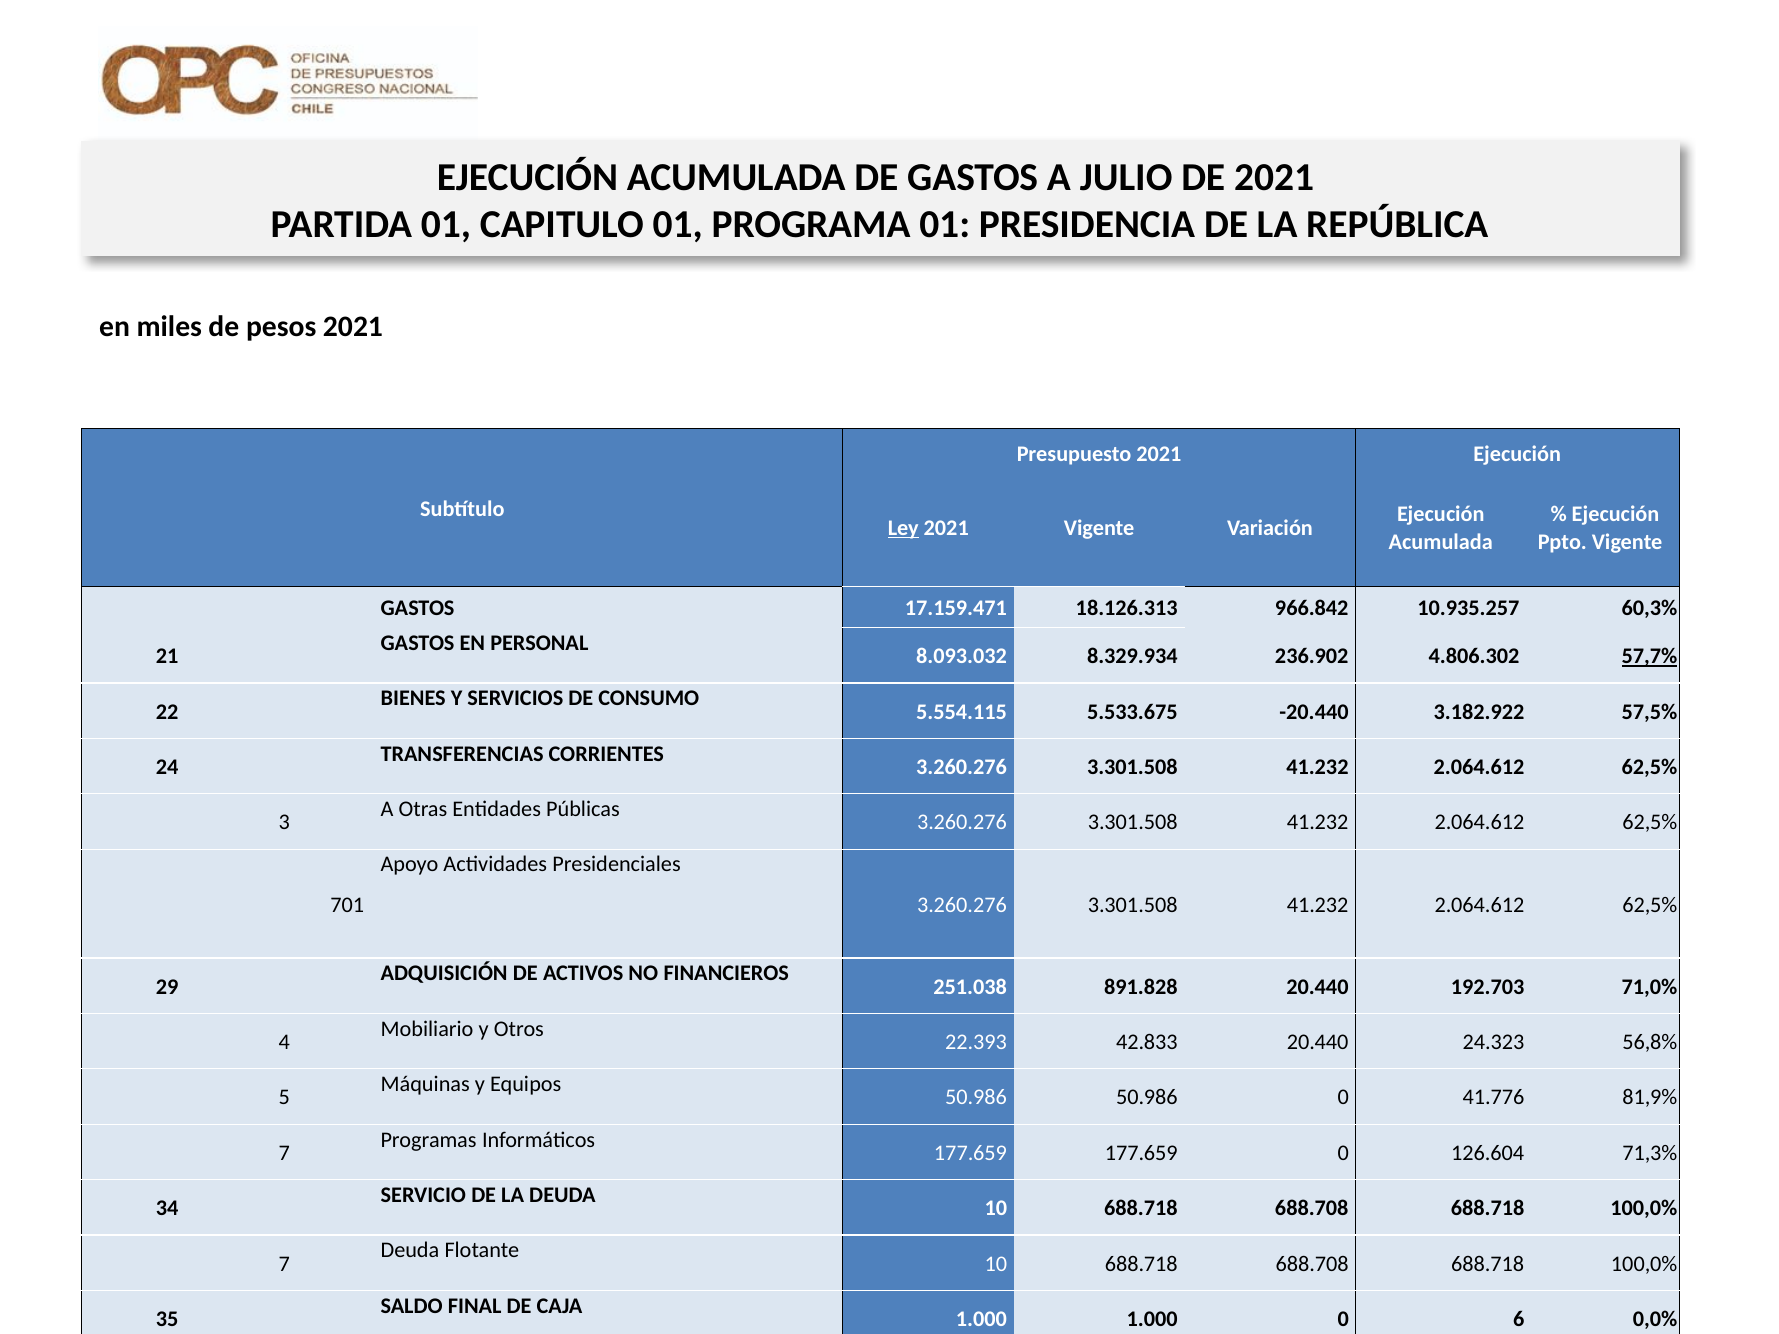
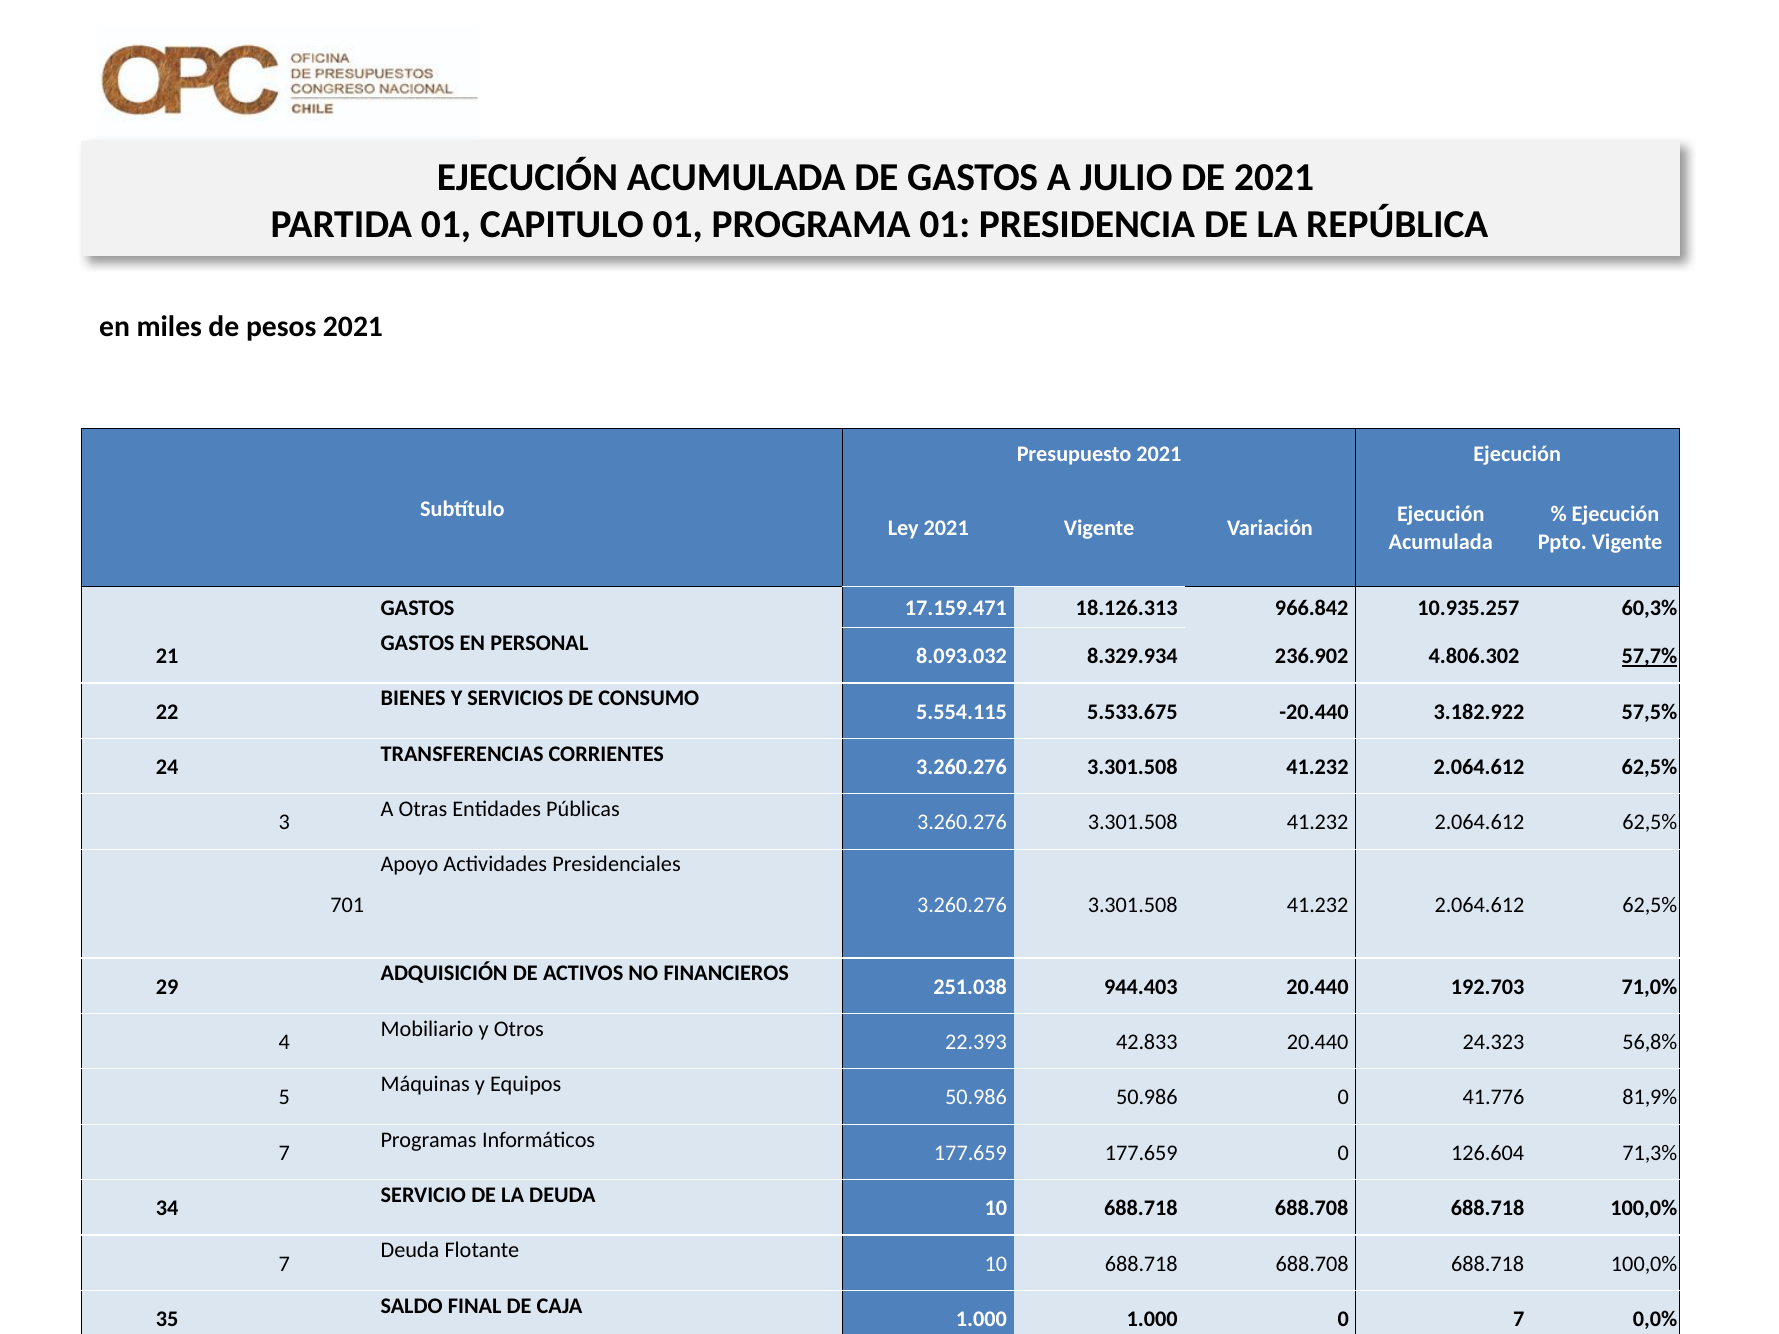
Ley underline: present -> none
891.828: 891.828 -> 944.403
0 6: 6 -> 7
